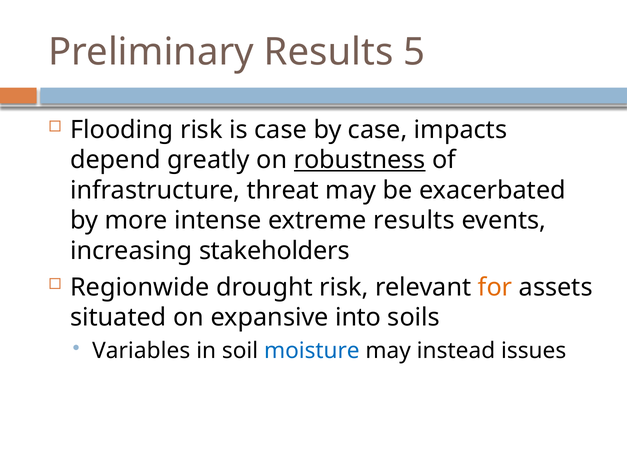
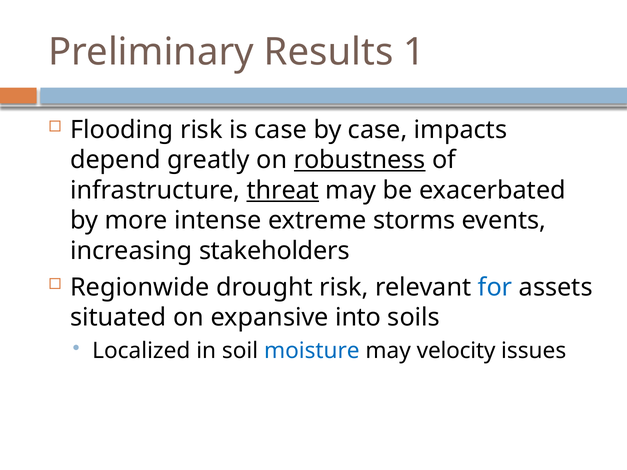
5: 5 -> 1
threat underline: none -> present
extreme results: results -> storms
for colour: orange -> blue
Variables: Variables -> Localized
instead: instead -> velocity
